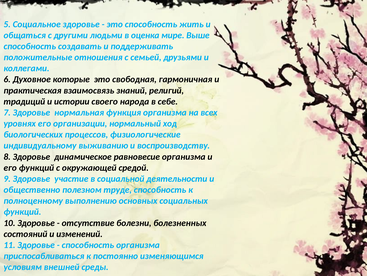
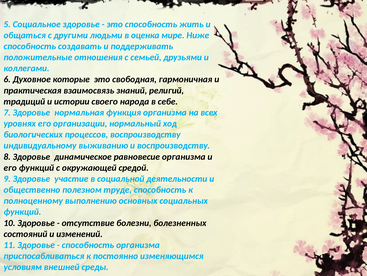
Выше: Выше -> Ниже
процессов физиологические: физиологические -> воспроизводству
